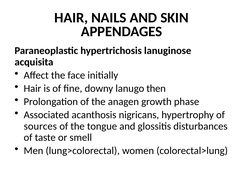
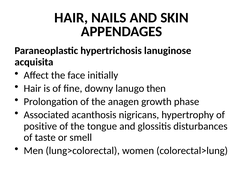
sources: sources -> positive
